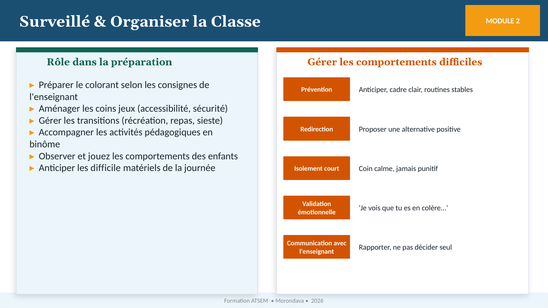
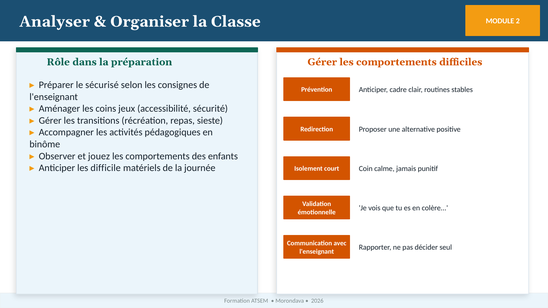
Surveillé: Surveillé -> Analyser
colorant: colorant -> sécurisé
